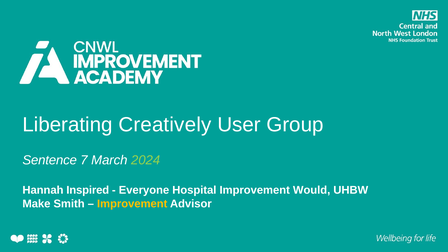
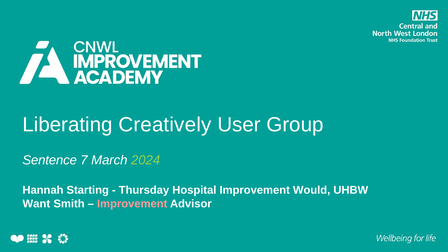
Inspired: Inspired -> Starting
Everyone: Everyone -> Thursday
Make: Make -> Want
Improvement at (132, 204) colour: yellow -> pink
